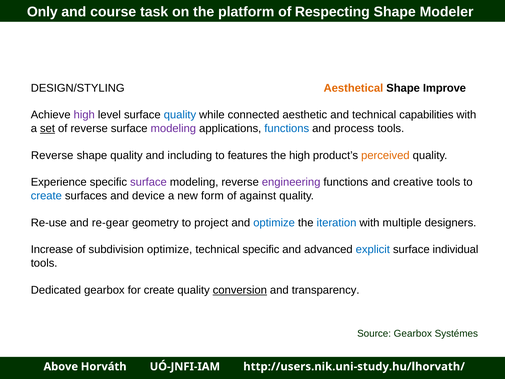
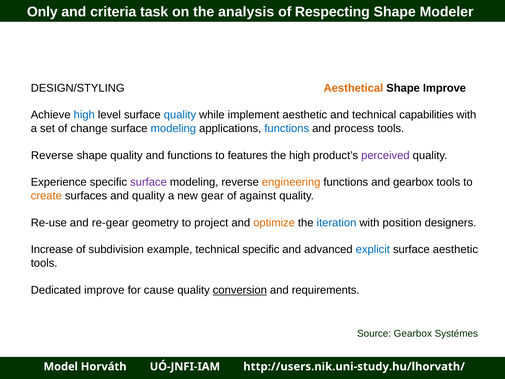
course: course -> criteria
platform: platform -> analysis
high at (84, 115) colour: purple -> blue
connected: connected -> implement
set underline: present -> none
of reverse: reverse -> change
modeling at (173, 128) colour: purple -> blue
and including: including -> functions
perceived colour: orange -> purple
engineering colour: purple -> orange
and creative: creative -> gearbox
create at (46, 196) colour: blue -> orange
and device: device -> quality
form: form -> gear
optimize at (274, 223) colour: blue -> orange
multiple: multiple -> position
subdivision optimize: optimize -> example
surface individual: individual -> aesthetic
Dedicated gearbox: gearbox -> improve
for create: create -> cause
transparency: transparency -> requirements
Above: Above -> Model
